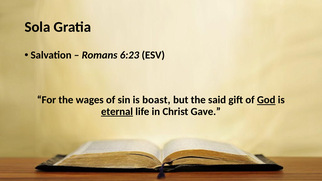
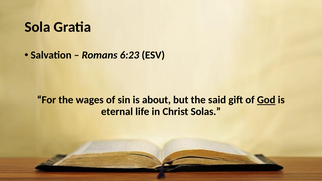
boast: boast -> about
eternal underline: present -> none
Gave: Gave -> Solas
